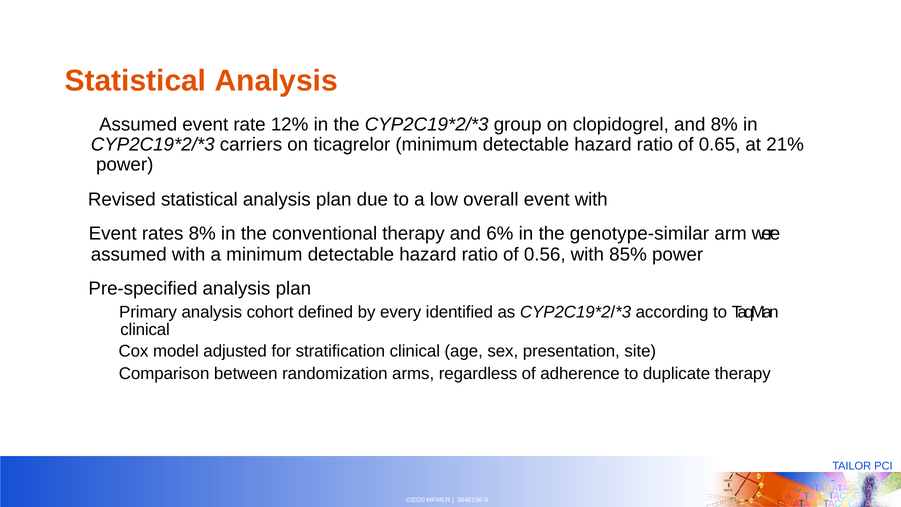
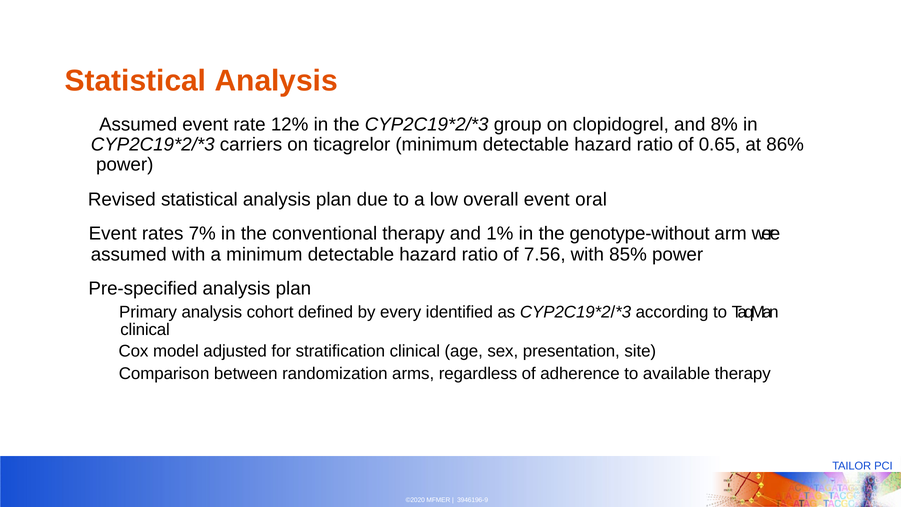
21%: 21% -> 86%
event with: with -> oral
rates 8%: 8% -> 7%
6%: 6% -> 1%
genotype-similar: genotype-similar -> genotype-without
0.56: 0.56 -> 7.56
duplicate: duplicate -> available
